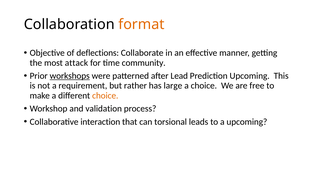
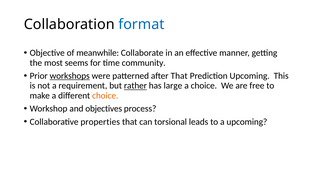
format colour: orange -> blue
deflections: deflections -> meanwhile
attack: attack -> seems
after Lead: Lead -> That
rather underline: none -> present
validation: validation -> objectives
interaction: interaction -> properties
